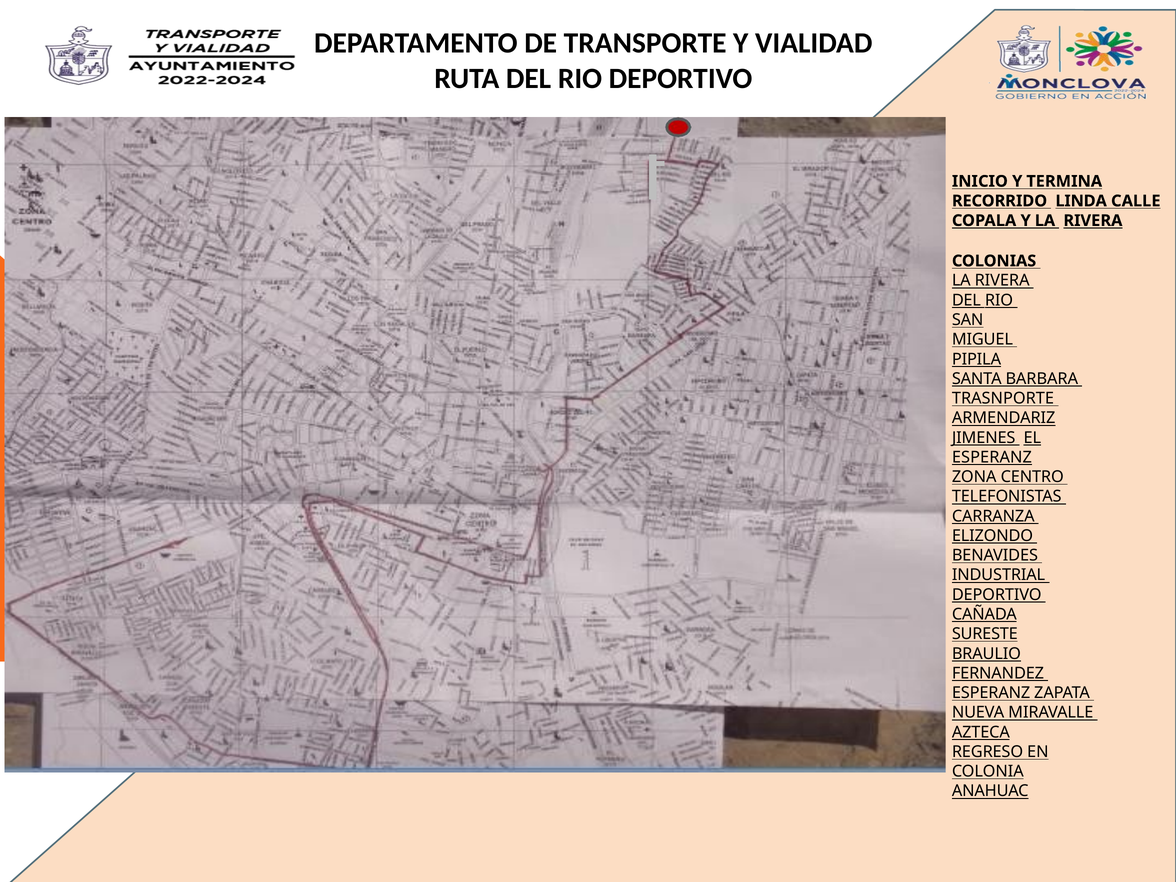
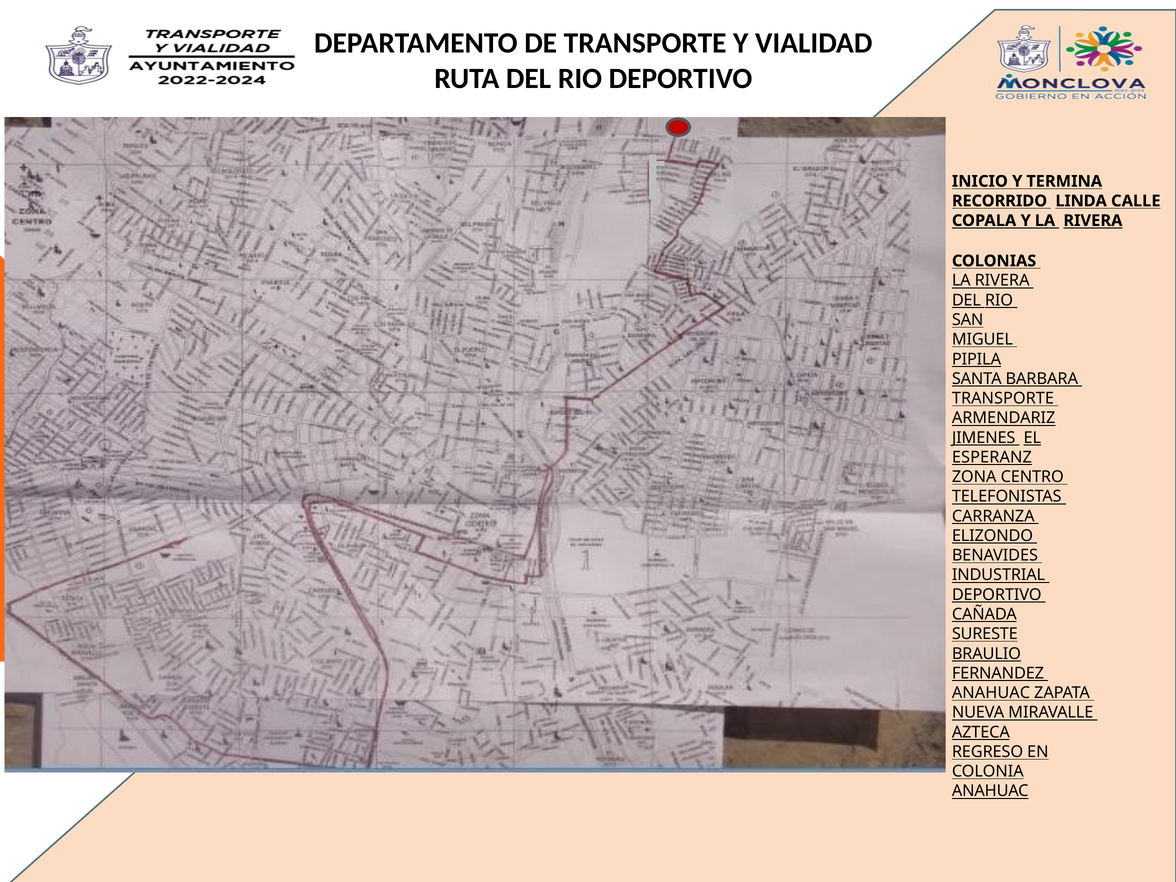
TRASNPORTE at (1003, 398): TRASNPORTE -> TRANSPORTE
ESPERANZ at (991, 693): ESPERANZ -> ANAHUAC
